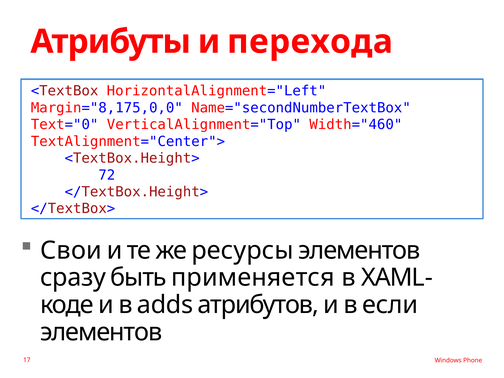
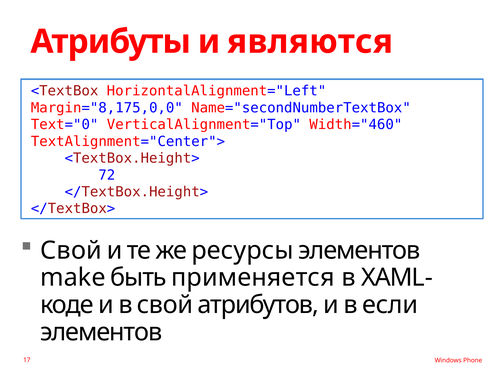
перехода: перехода -> являются
Свои at (71, 250): Свои -> Свой
сразу: сразу -> make
в adds: adds -> свой
